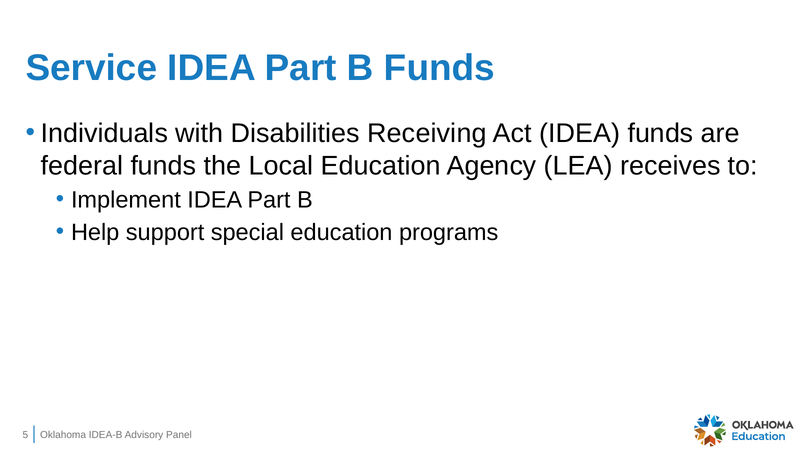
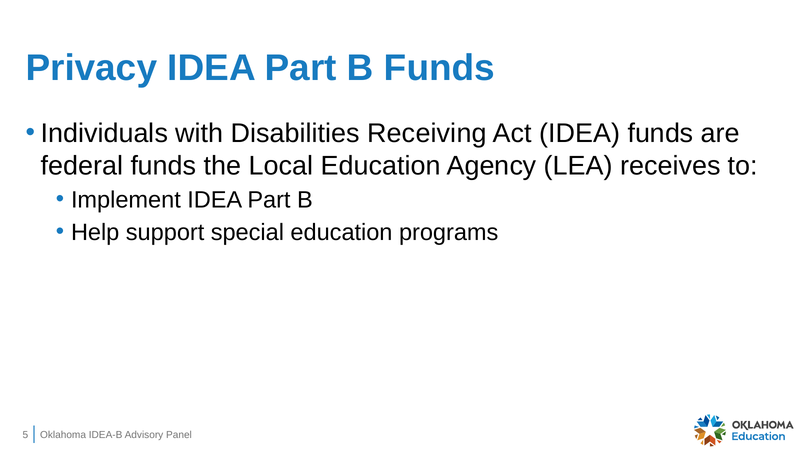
Service: Service -> Privacy
